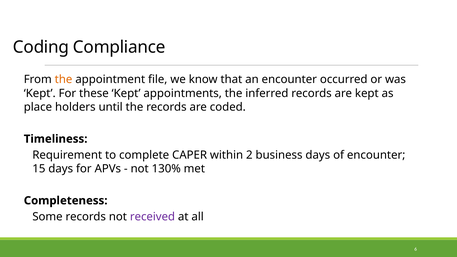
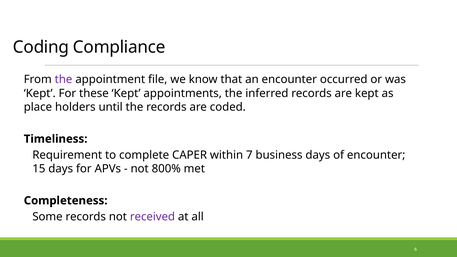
the at (64, 80) colour: orange -> purple
2: 2 -> 7
130%: 130% -> 800%
